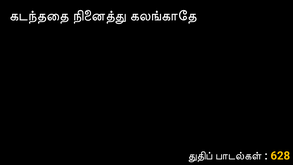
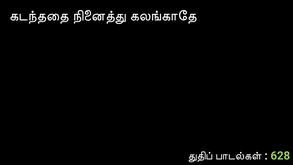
628 colour: yellow -> light green
